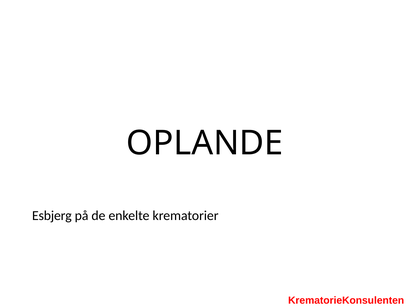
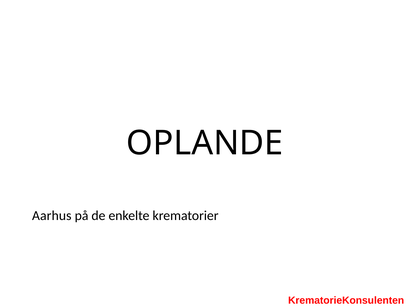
Esbjerg: Esbjerg -> Aarhus
